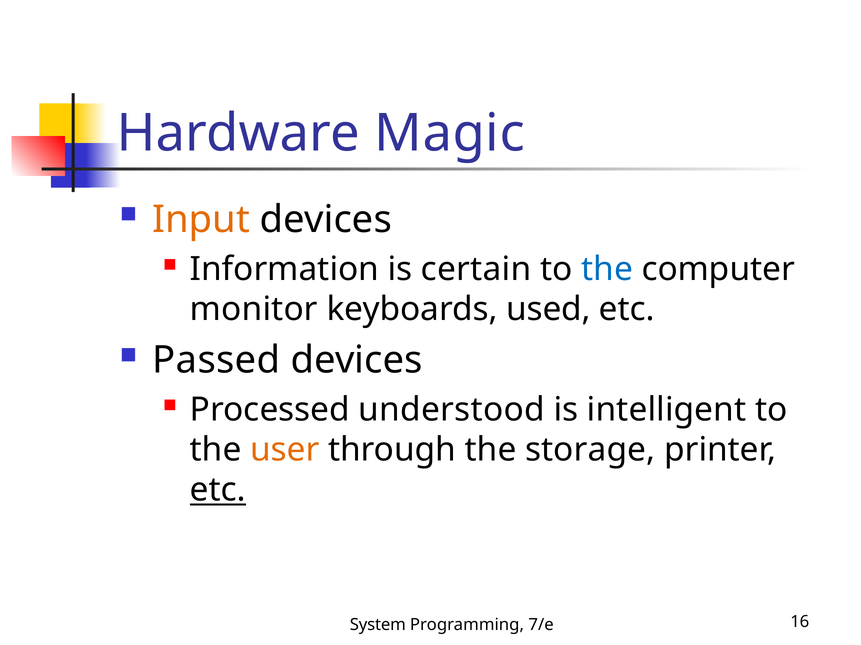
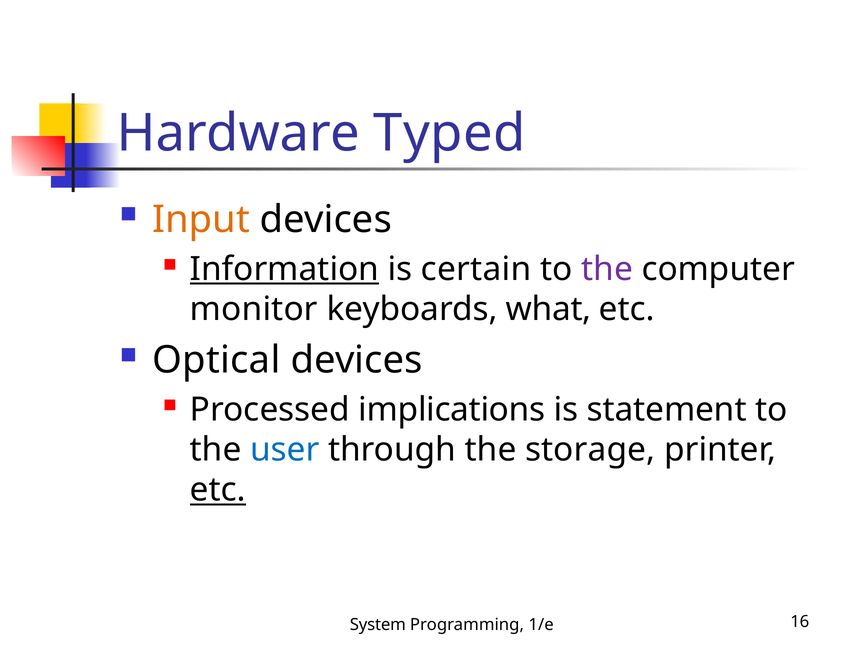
Magic: Magic -> Typed
Information underline: none -> present
the at (607, 269) colour: blue -> purple
used: used -> what
Passed: Passed -> Optical
understood: understood -> implications
intelligent: intelligent -> statement
user colour: orange -> blue
7/e: 7/e -> 1/e
